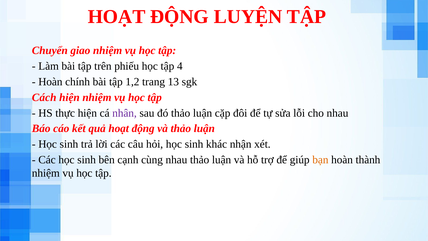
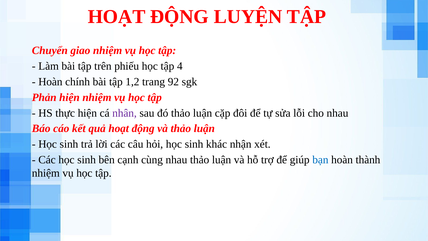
13: 13 -> 92
Cách: Cách -> Phản
bạn colour: orange -> blue
